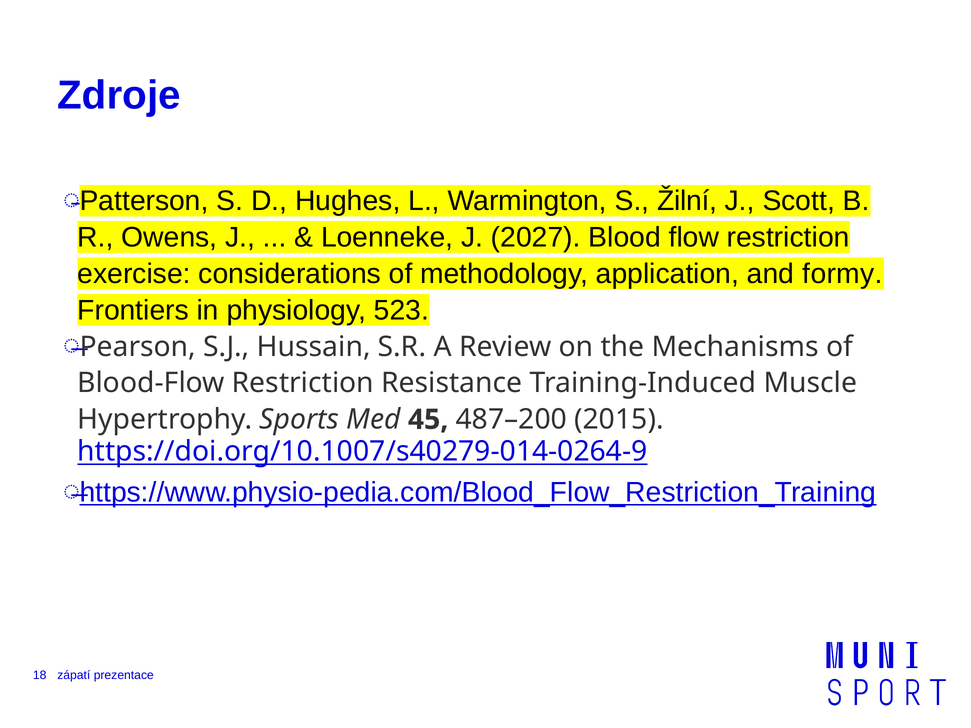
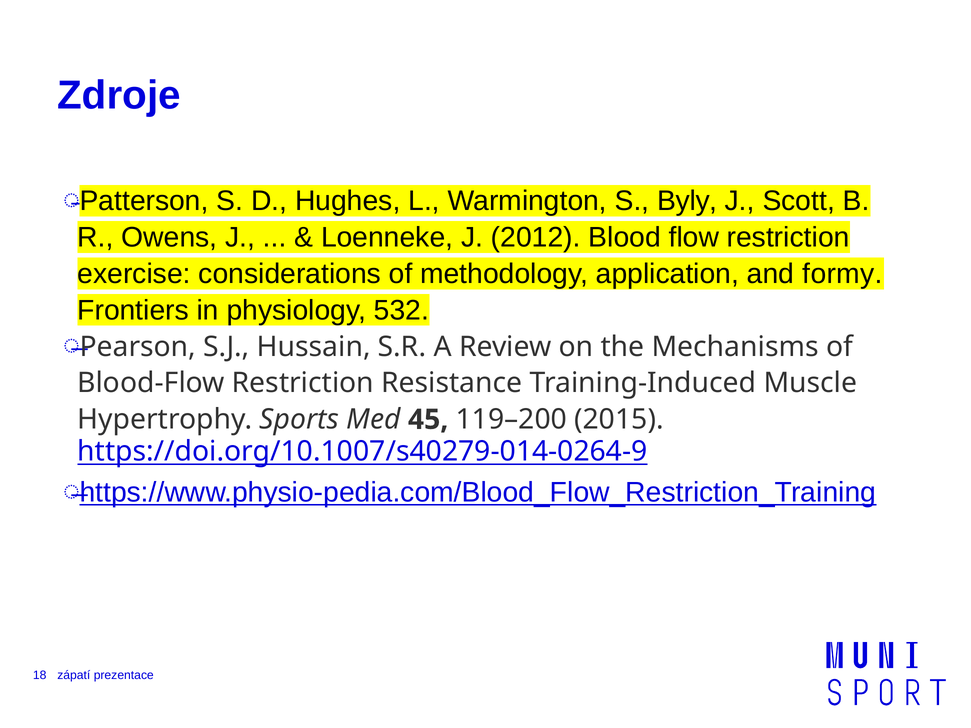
Žilní: Žilní -> Byly
2027: 2027 -> 2012
523: 523 -> 532
487–200: 487–200 -> 119–200
